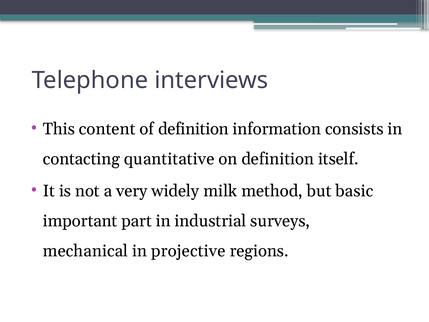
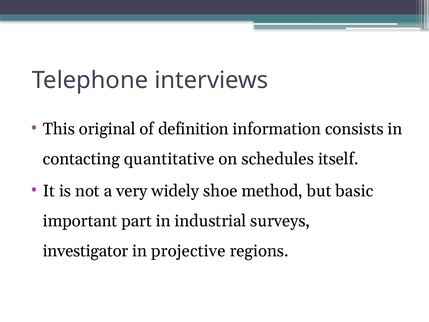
content: content -> original
on definition: definition -> schedules
milk: milk -> shoe
mechanical: mechanical -> investigator
